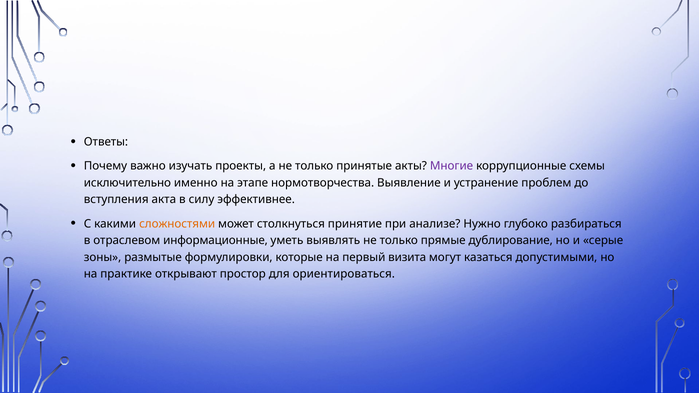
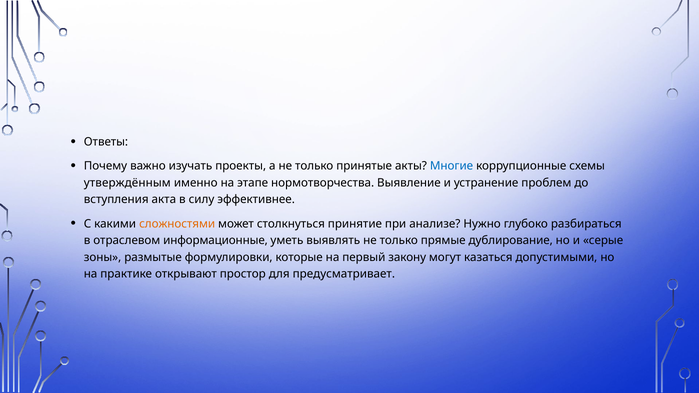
Многие colour: purple -> blue
исключительно: исключительно -> утверждённым
визита: визита -> закону
ориентироваться: ориентироваться -> предусматривает
